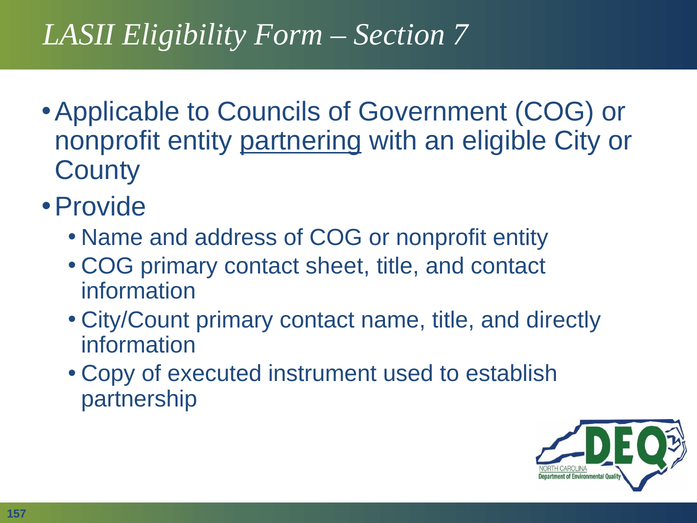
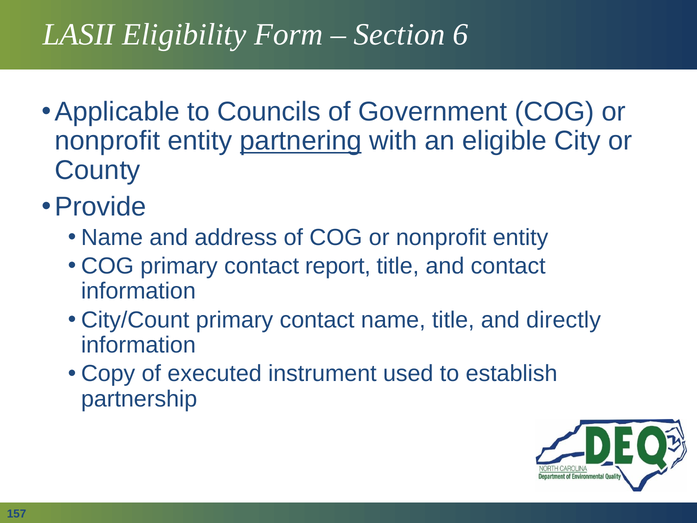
7: 7 -> 6
sheet: sheet -> report
